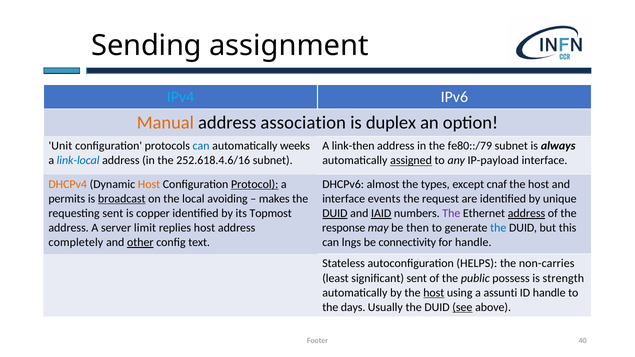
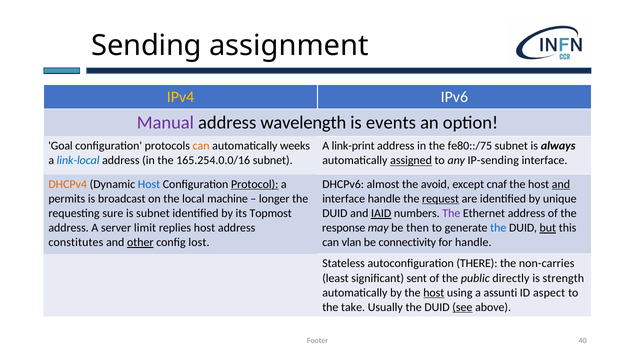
IPv4 colour: light blue -> yellow
Manual colour: orange -> purple
association: association -> wavelength
duplex: duplex -> events
Unit: Unit -> Goal
can at (201, 146) colour: blue -> orange
link-then: link-then -> link-print
fe80::/79: fe80::/79 -> fe80::/75
252.618.4.6/16: 252.618.4.6/16 -> 165.254.0.0/16
IP-payload: IP-payload -> IP-sending
Host at (149, 184) colour: orange -> blue
types: types -> avoid
and at (561, 184) underline: none -> present
broadcast underline: present -> none
avoiding: avoiding -> machine
makes: makes -> longer
interface events: events -> handle
request underline: none -> present
requesting sent: sent -> sure
is copper: copper -> subnet
DUID at (335, 213) underline: present -> none
address at (526, 213) underline: present -> none
but underline: none -> present
completely: completely -> constitutes
text: text -> lost
lngs: lngs -> vlan
HELPS: HELPS -> THERE
possess: possess -> directly
ID handle: handle -> aspect
days: days -> take
